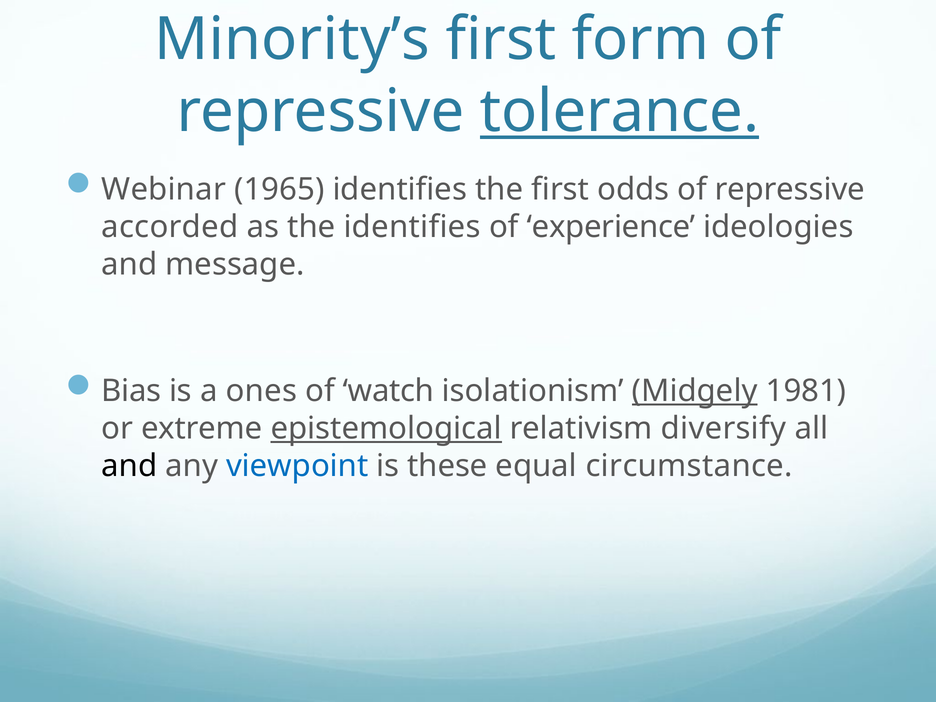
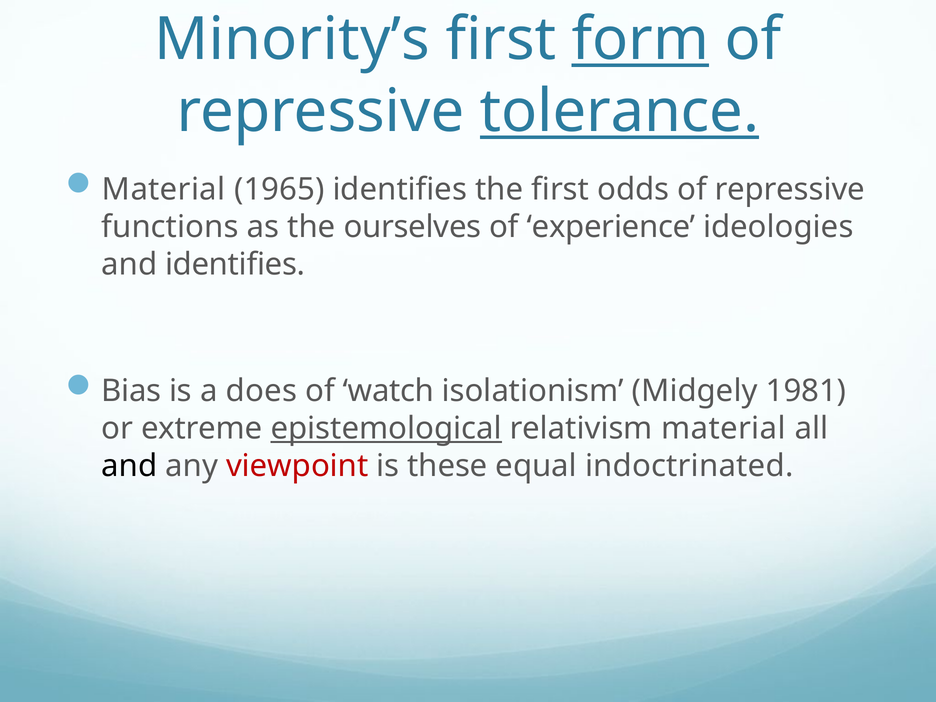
form underline: none -> present
Webinar at (164, 189): Webinar -> Material
accorded: accorded -> functions
the identifies: identifies -> ourselves
and message: message -> identifies
ones: ones -> does
Midgely underline: present -> none
relativism diversify: diversify -> material
viewpoint colour: blue -> red
circumstance: circumstance -> indoctrinated
